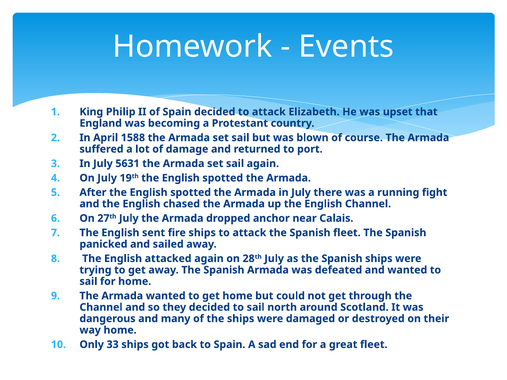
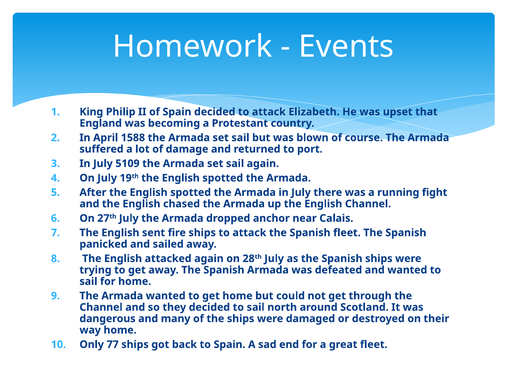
5631: 5631 -> 5109
33: 33 -> 77
